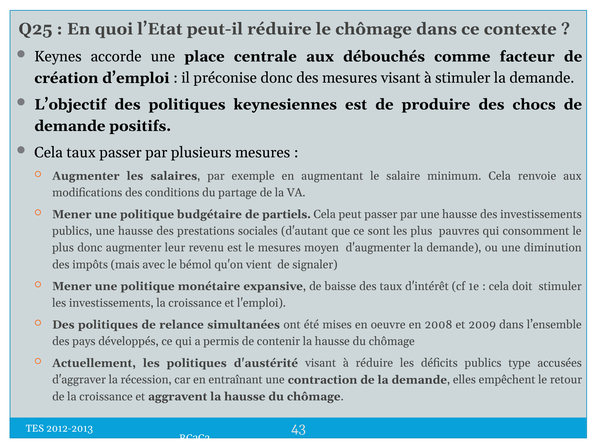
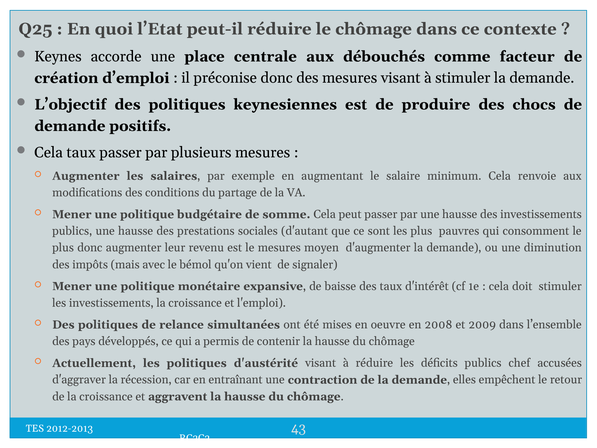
partiels: partiels -> somme
type: type -> chef
